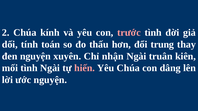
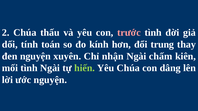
kính: kính -> thấu
thấu: thấu -> kính
truân: truân -> chấm
hiến colour: pink -> light green
